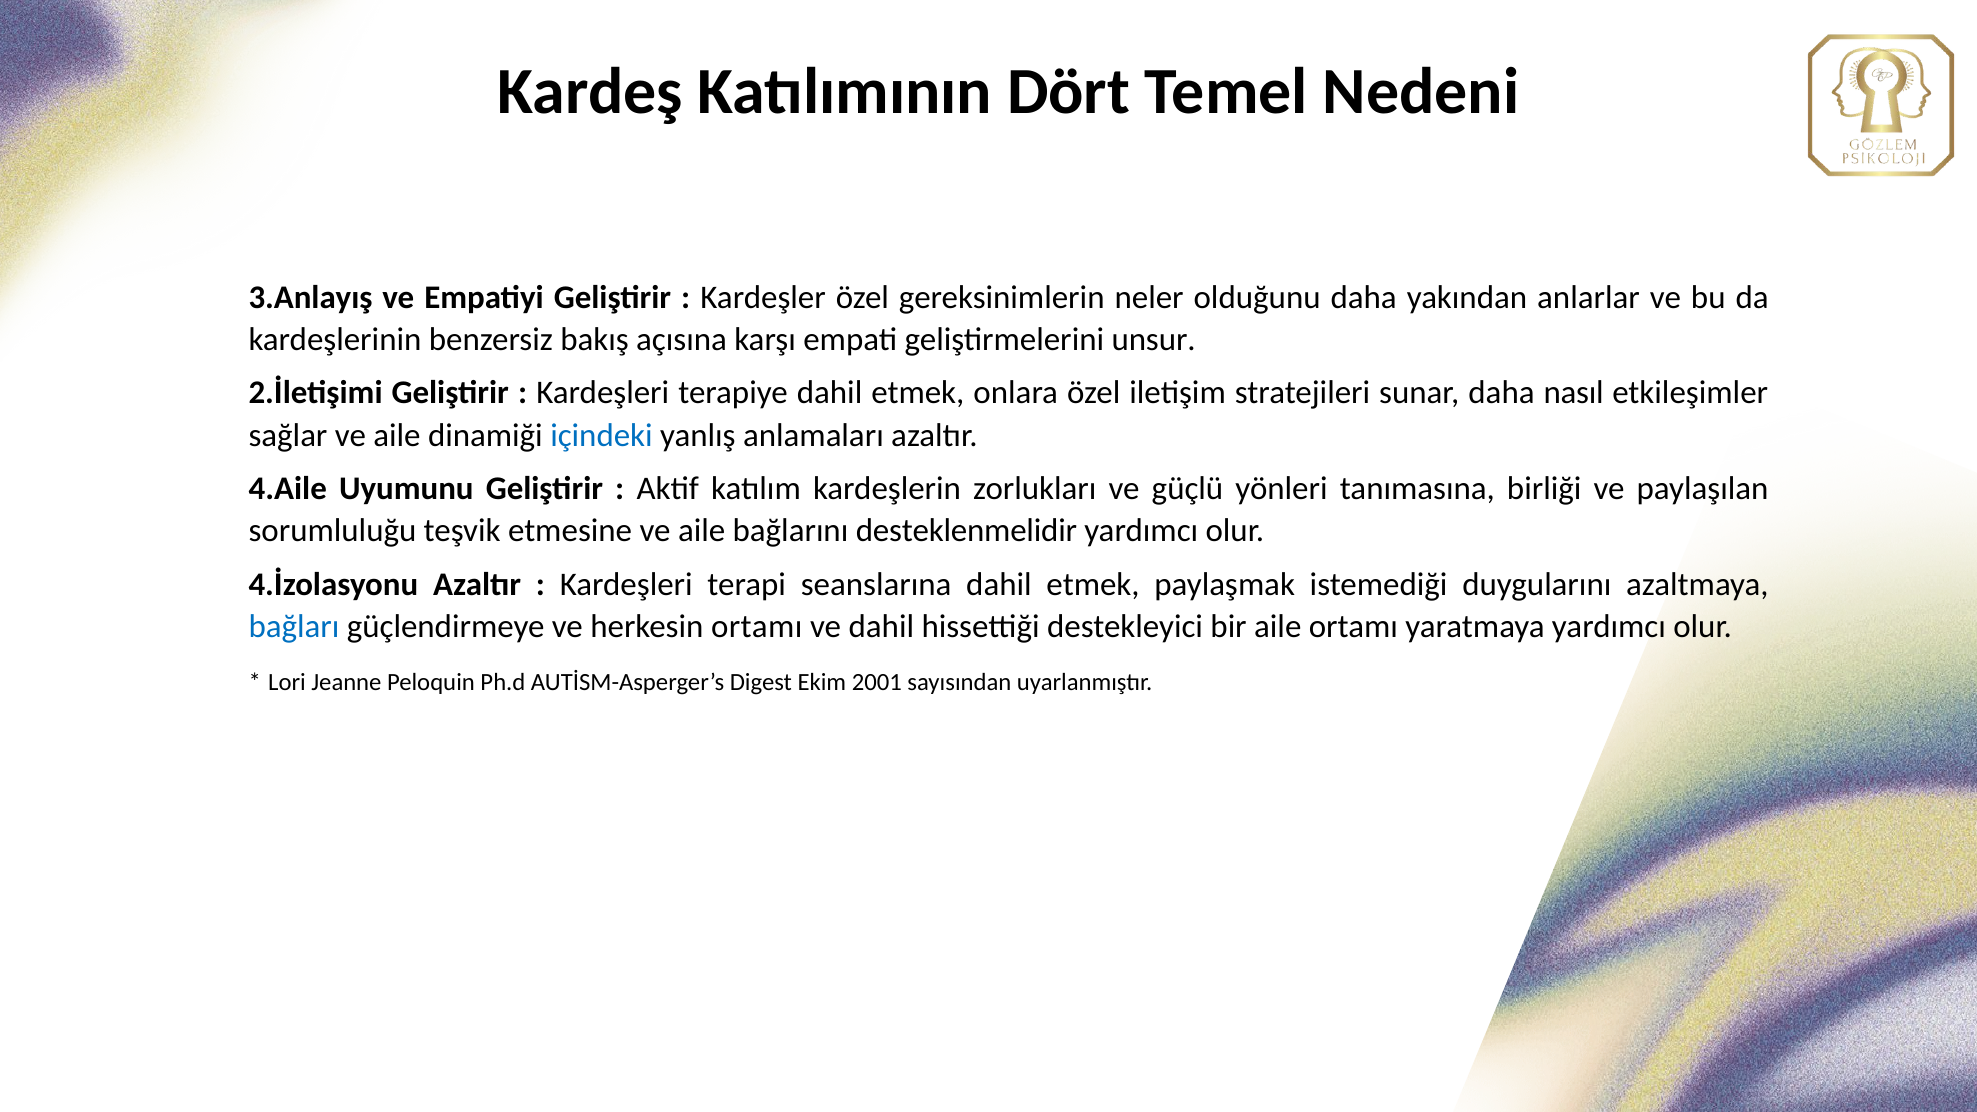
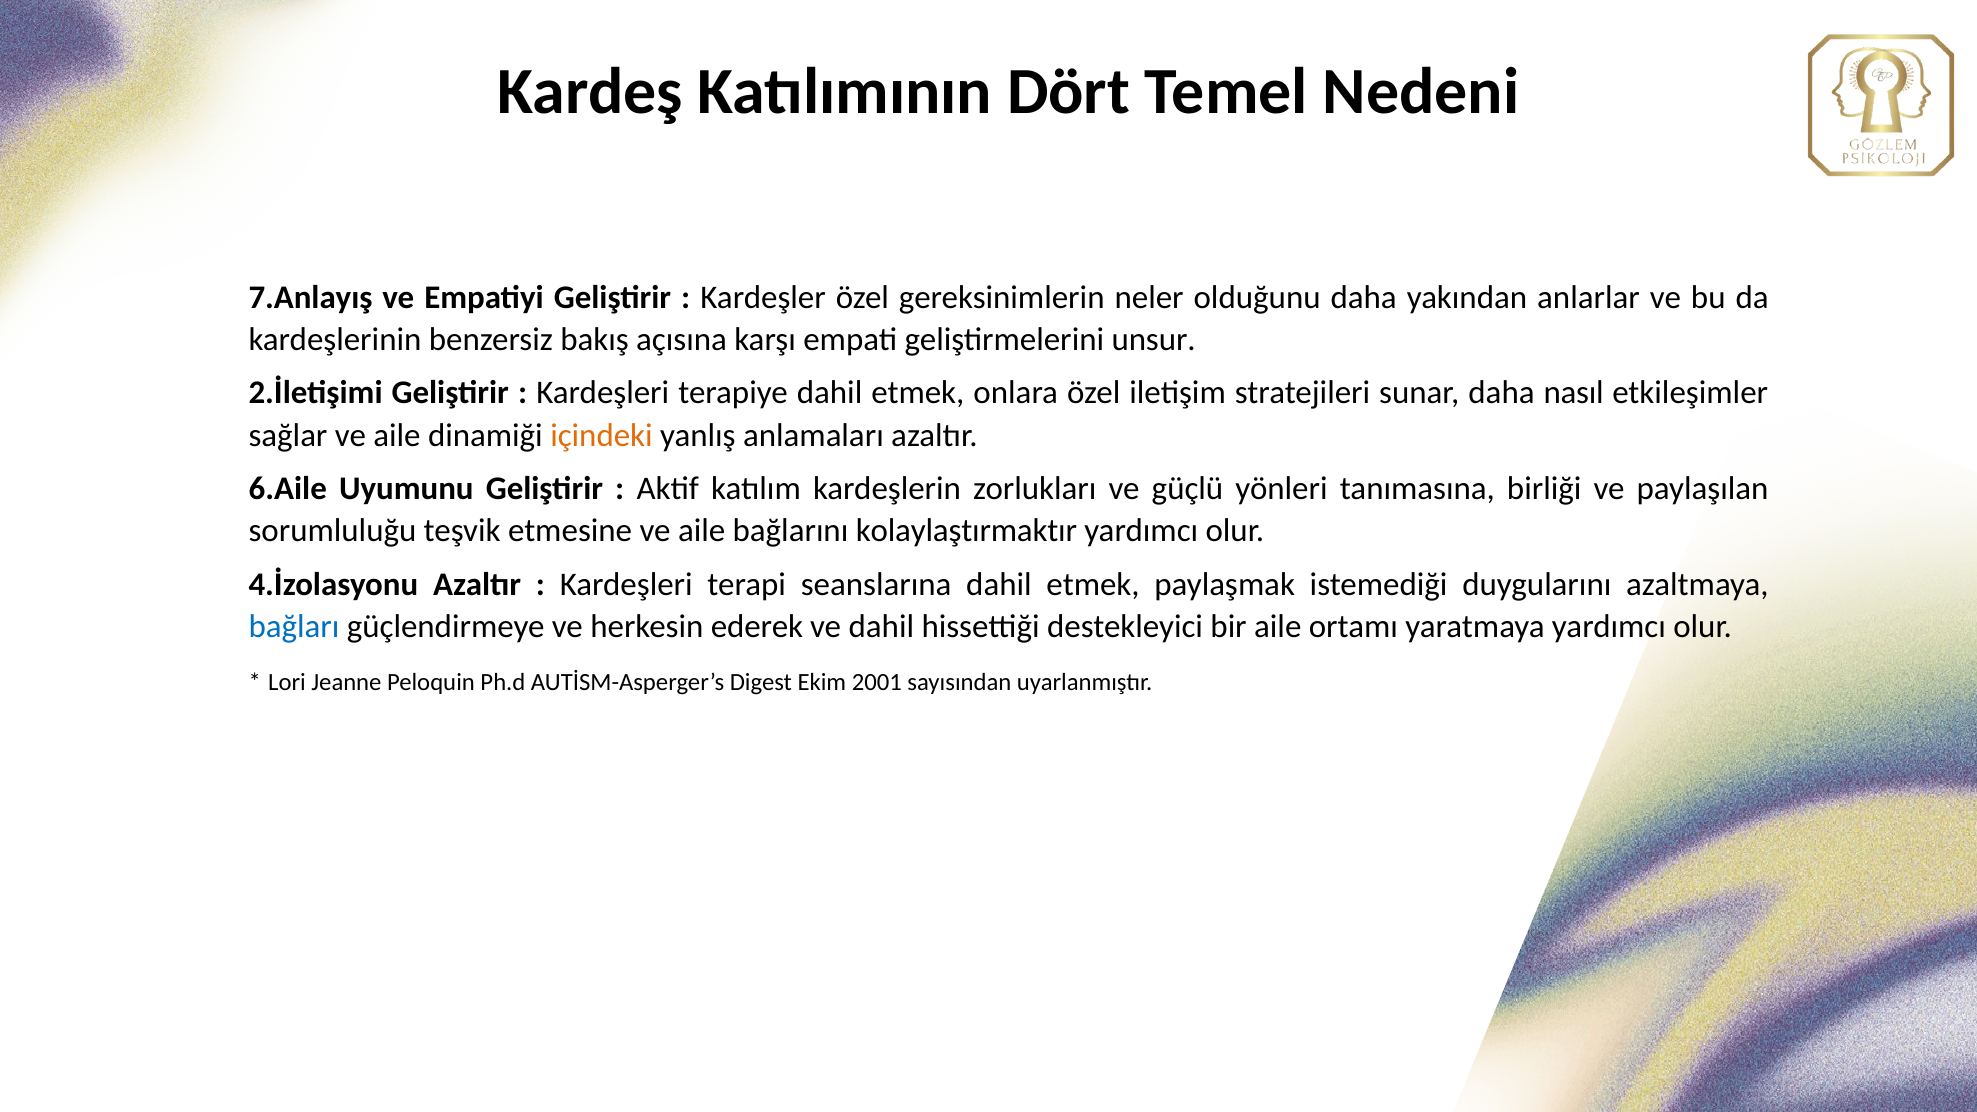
3.Anlayış: 3.Anlayış -> 7.Anlayış
içindeki colour: blue -> orange
4.Aile: 4.Aile -> 6.Aile
desteklenmelidir: desteklenmelidir -> kolaylaştırmaktır
herkesin ortamı: ortamı -> ederek
